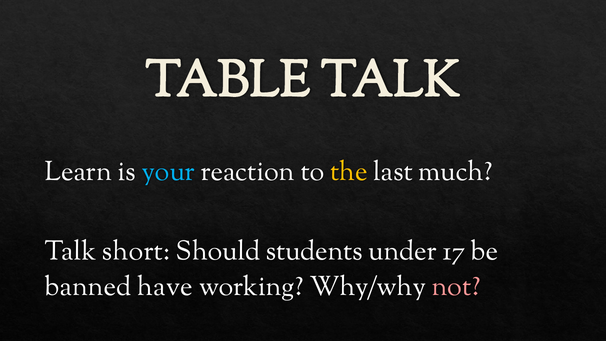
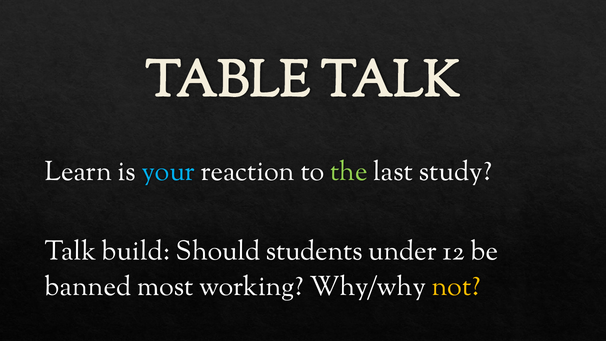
the colour: yellow -> light green
much: much -> study
short: short -> build
17: 17 -> 12
have: have -> most
not colour: pink -> yellow
